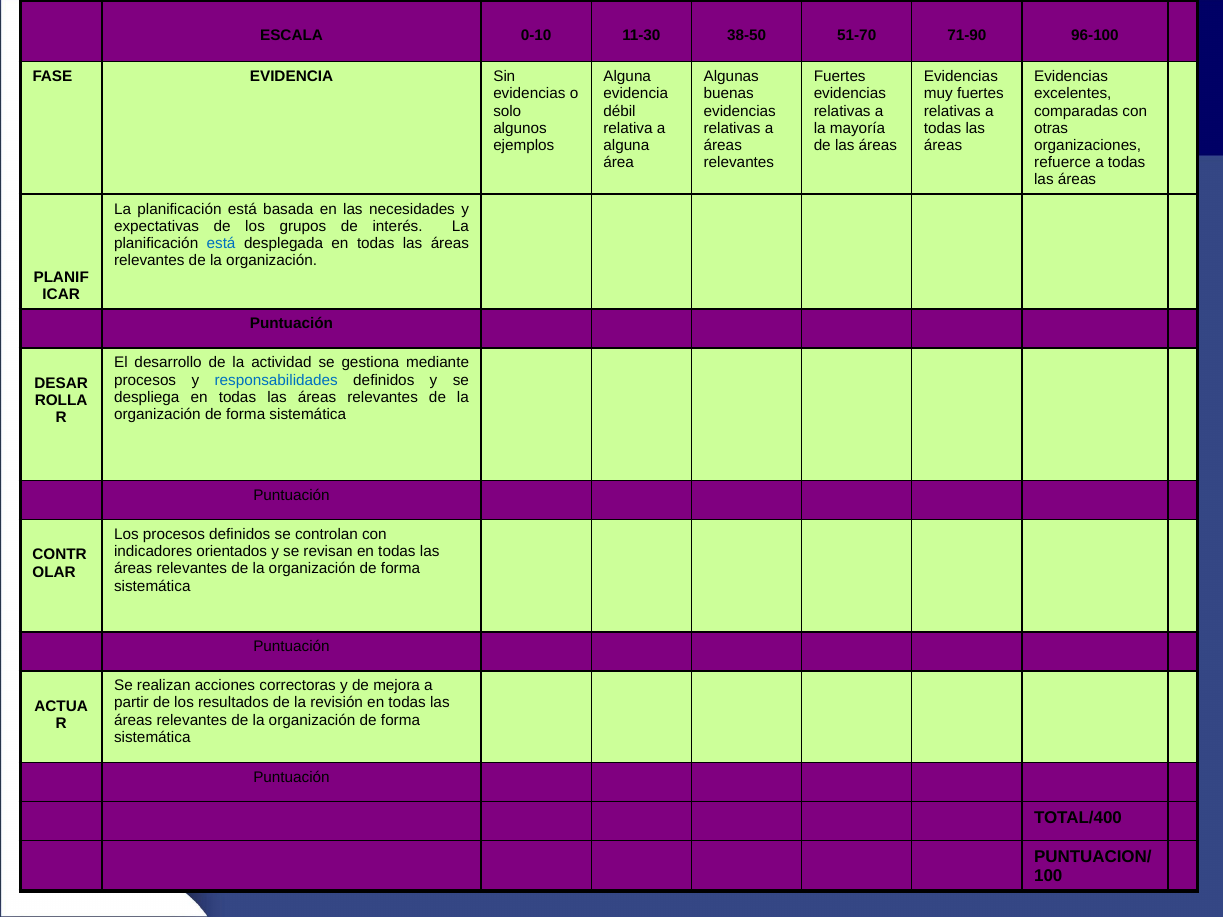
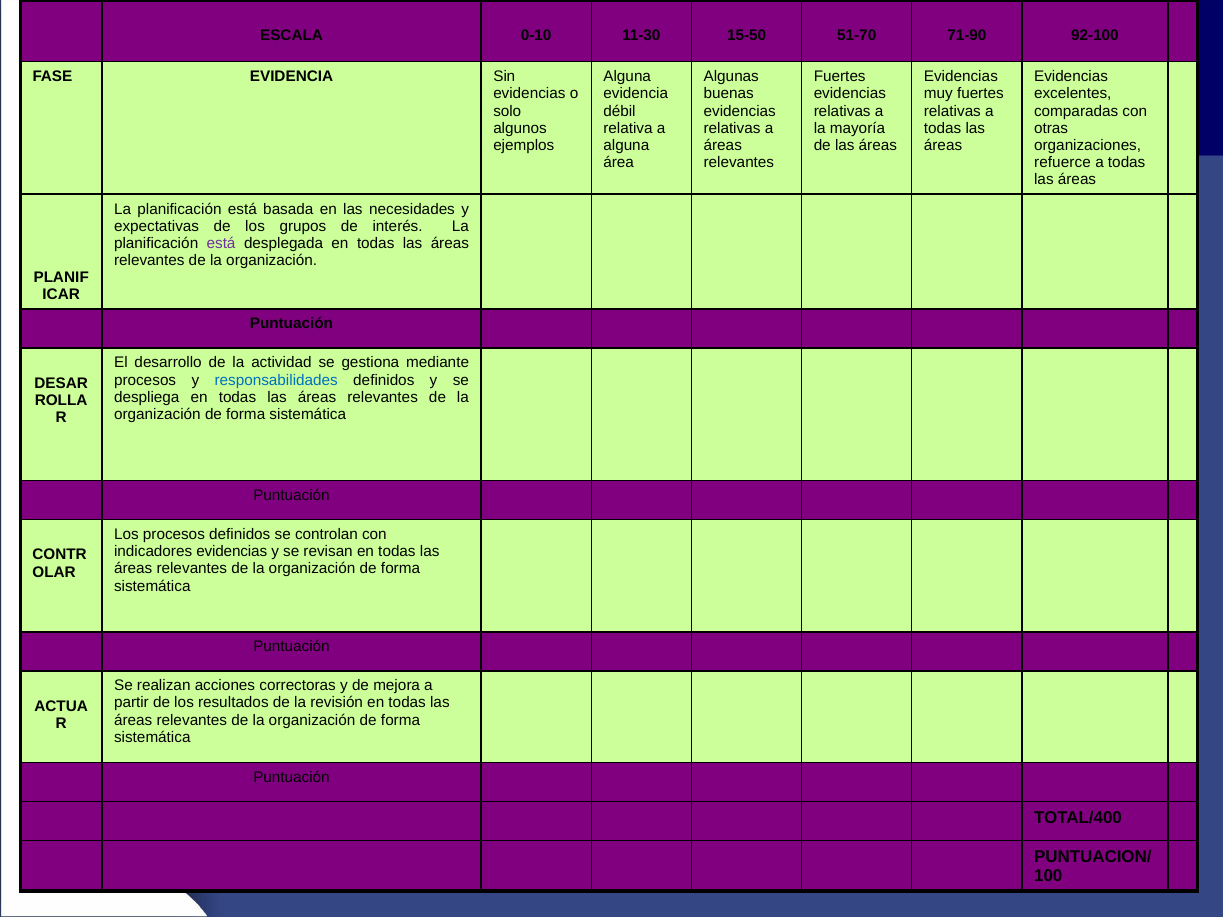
38-50: 38-50 -> 15-50
96-100: 96-100 -> 92-100
está at (221, 243) colour: blue -> purple
indicadores orientados: orientados -> evidencias
